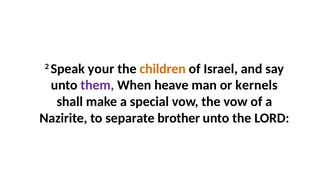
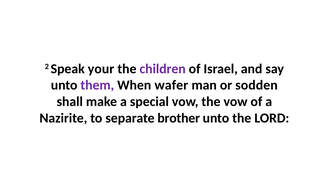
children colour: orange -> purple
heave: heave -> wafer
kernels: kernels -> sodden
